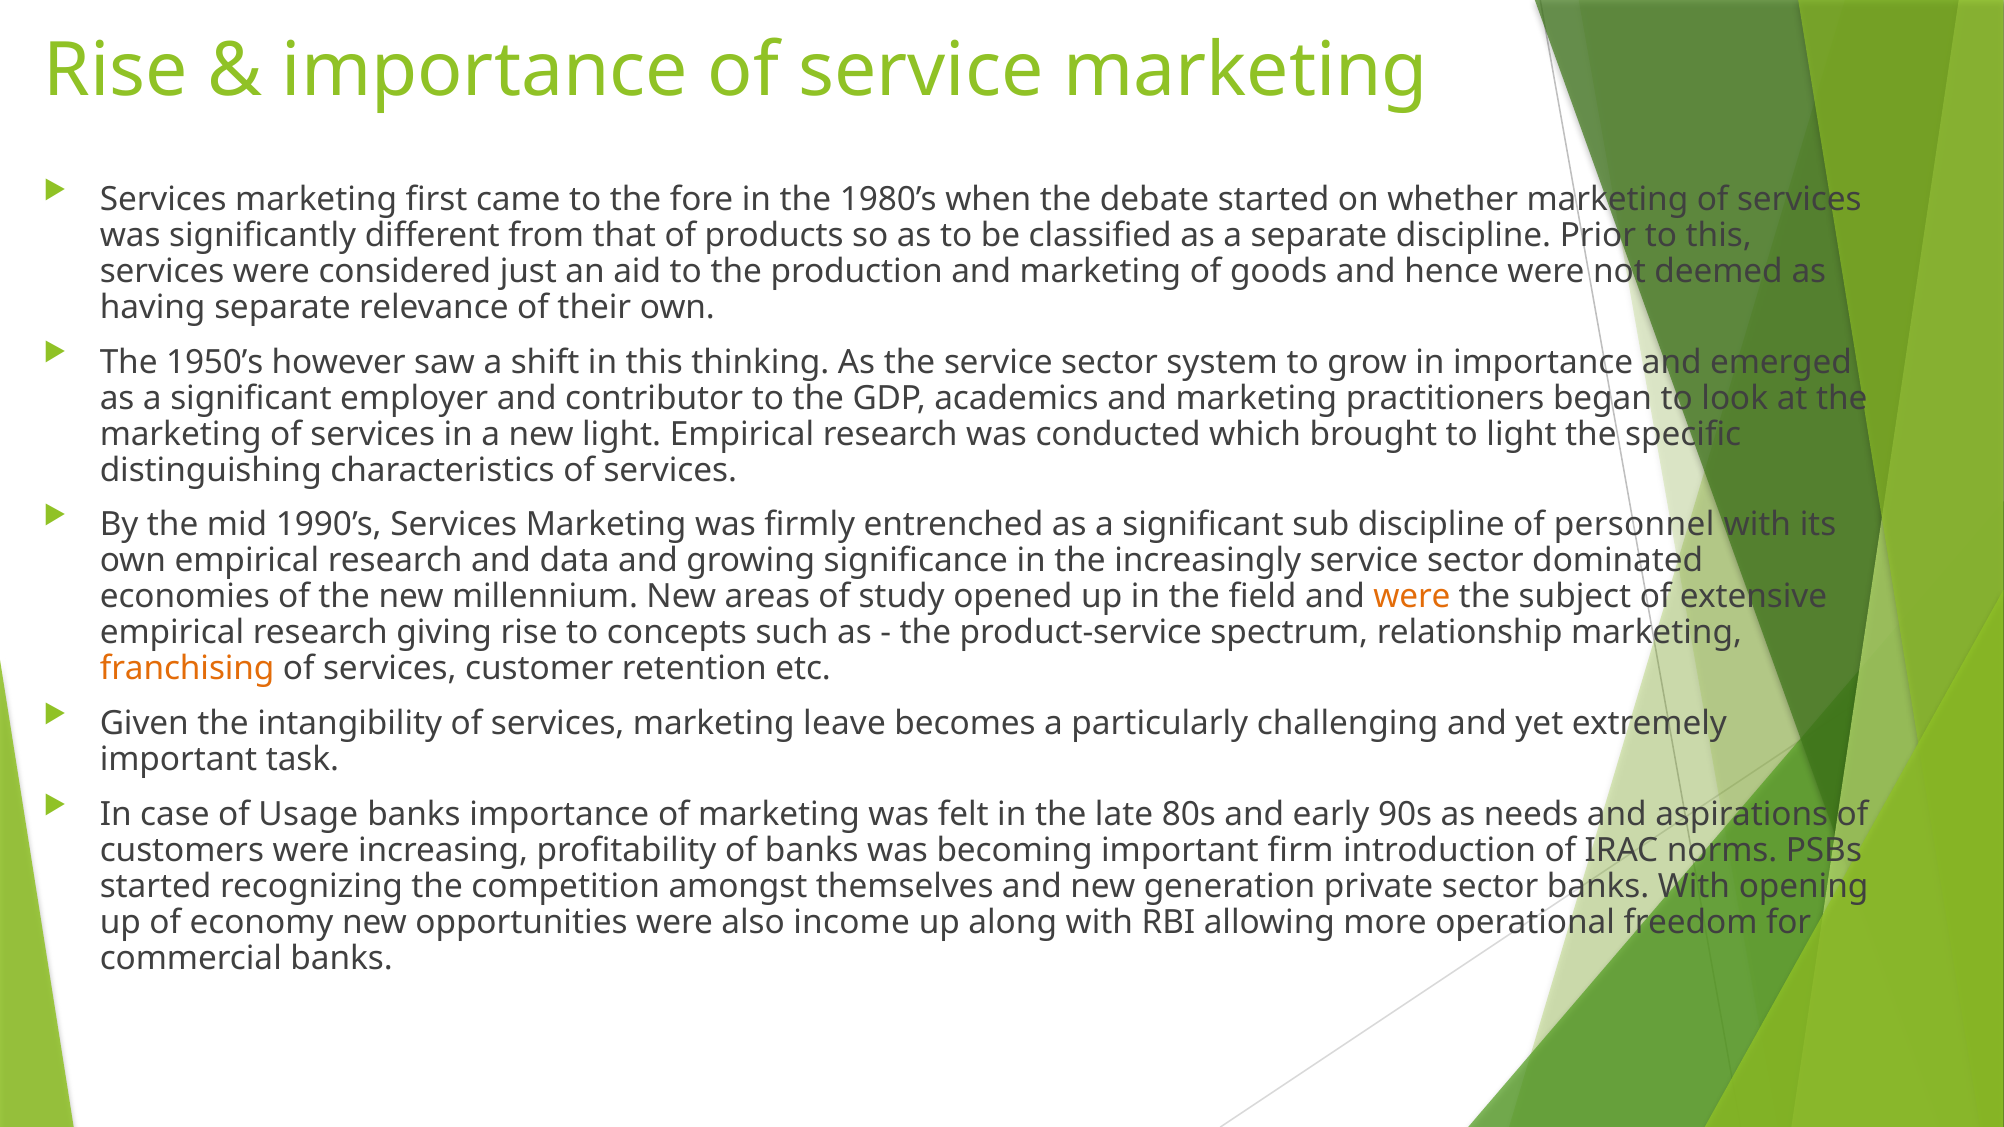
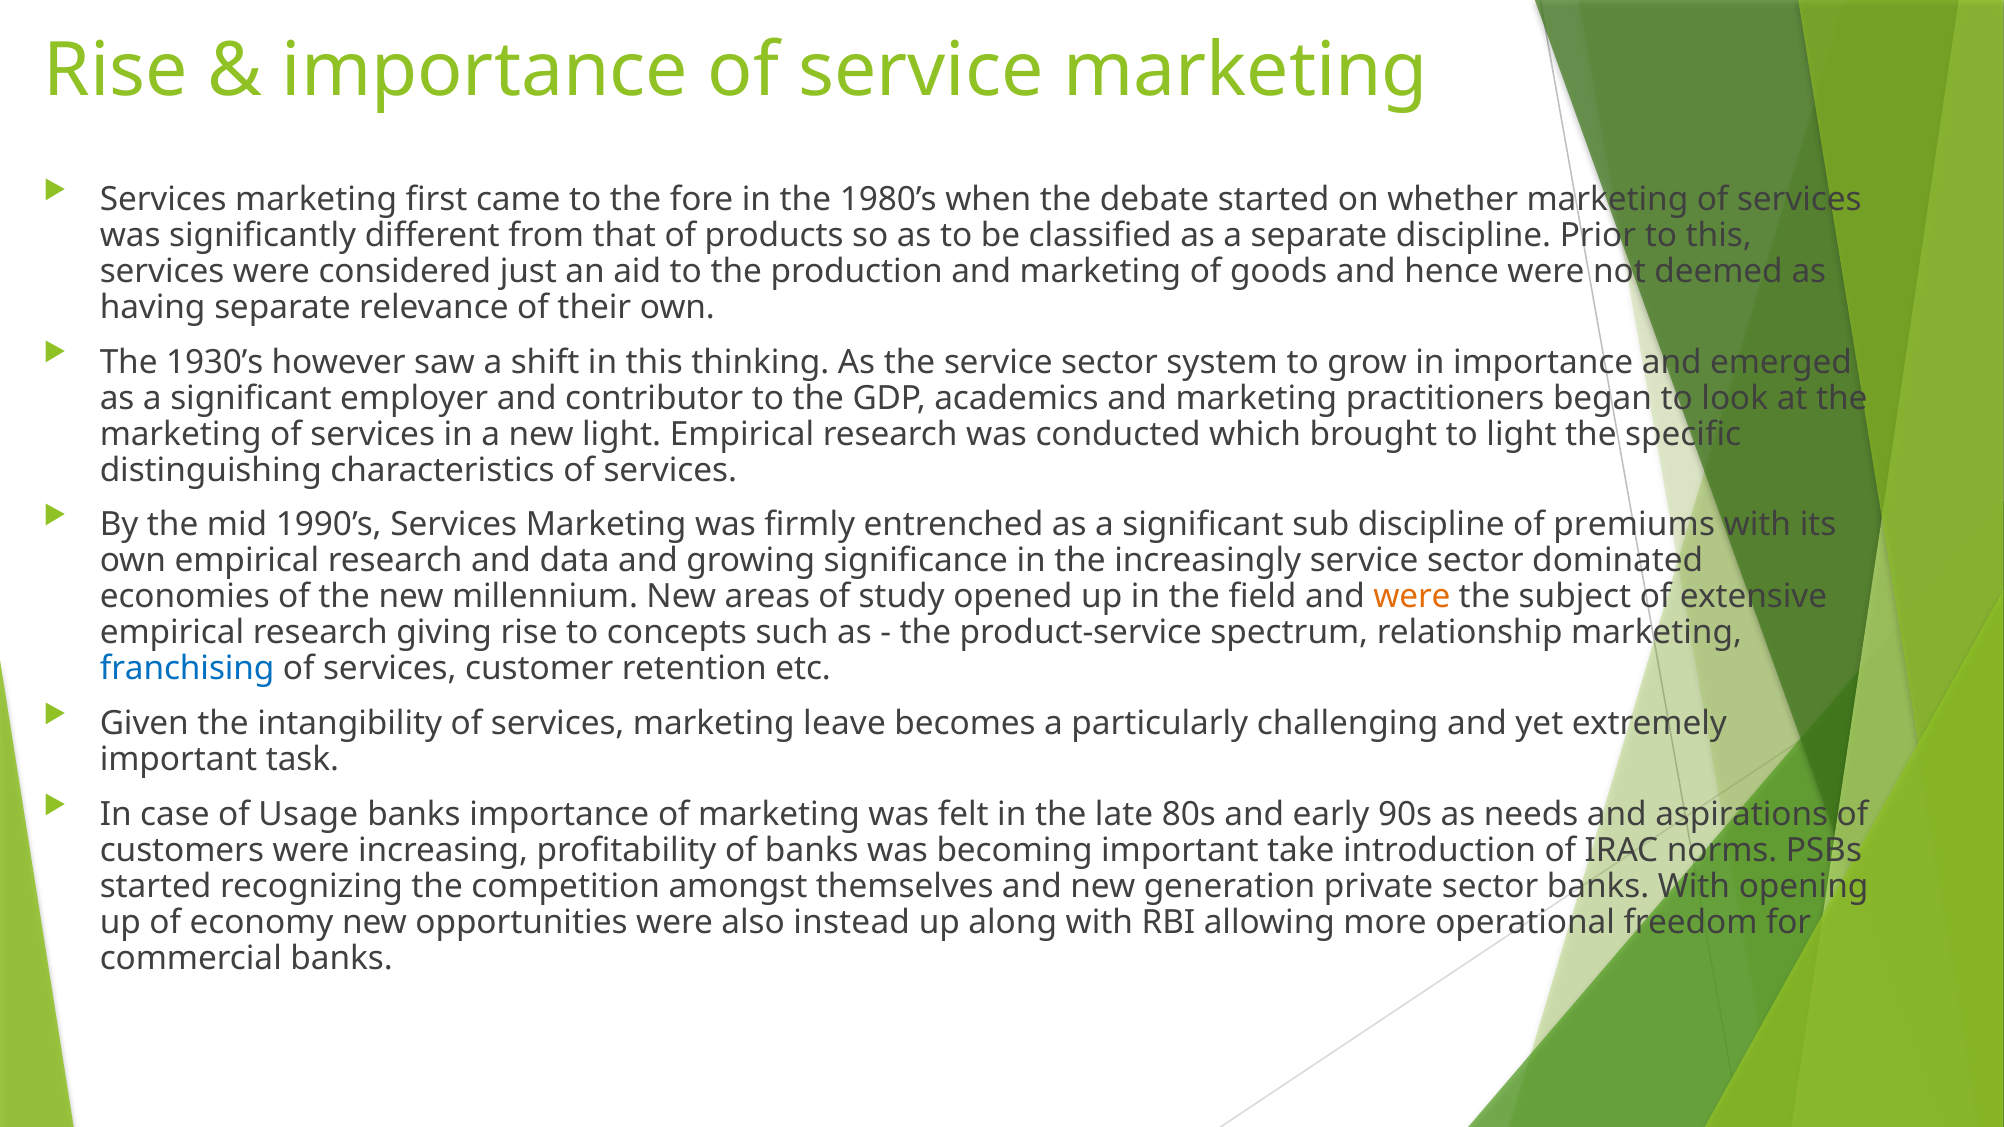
1950’s: 1950’s -> 1930’s
personnel: personnel -> premiums
franchising colour: orange -> blue
firm: firm -> take
income: income -> instead
